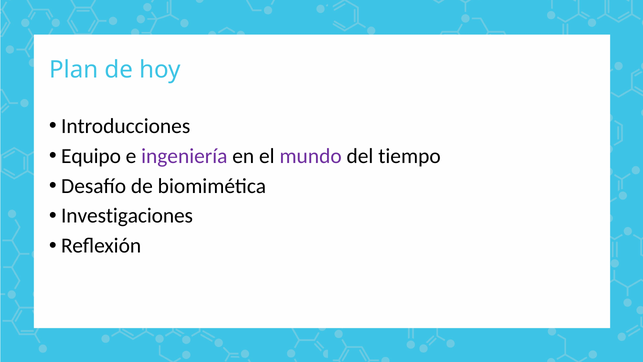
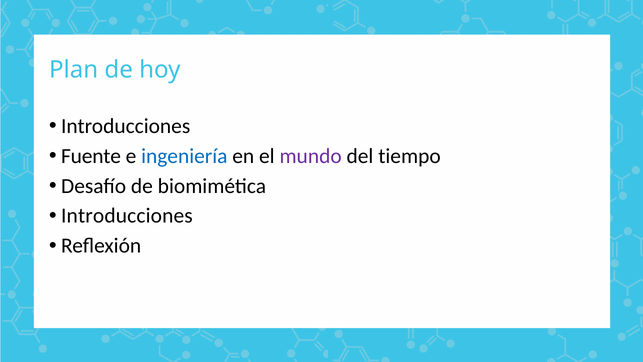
Equipo: Equipo -> Fuente
ingeniería colour: purple -> blue
Investigaciones at (127, 216): Investigaciones -> Introducciones
